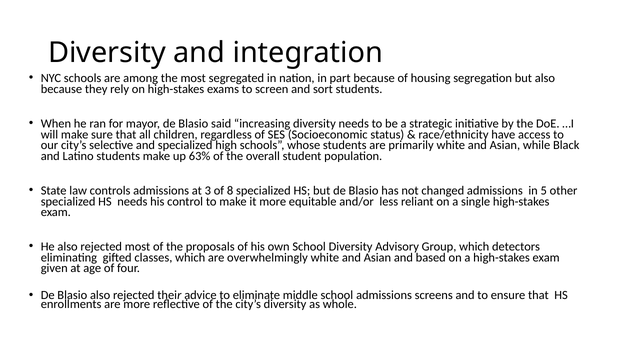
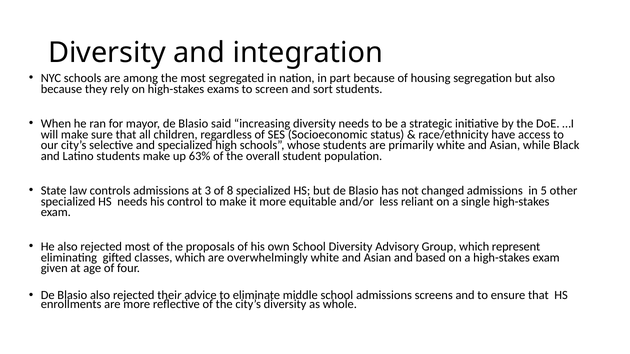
detectors: detectors -> represent
